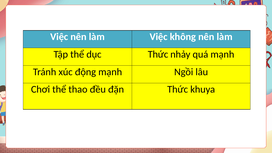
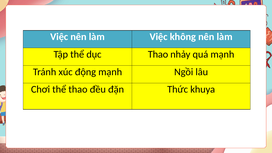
dục Thức: Thức -> Thao
